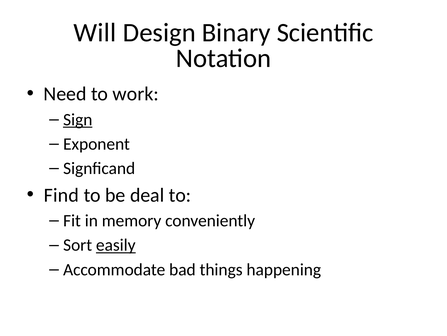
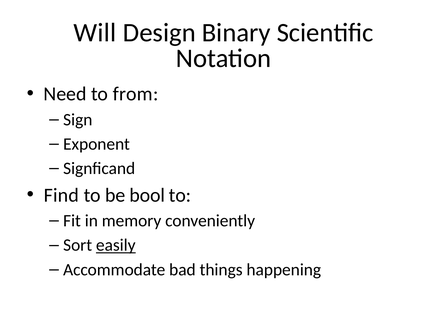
work: work -> from
Sign underline: present -> none
deal: deal -> bool
